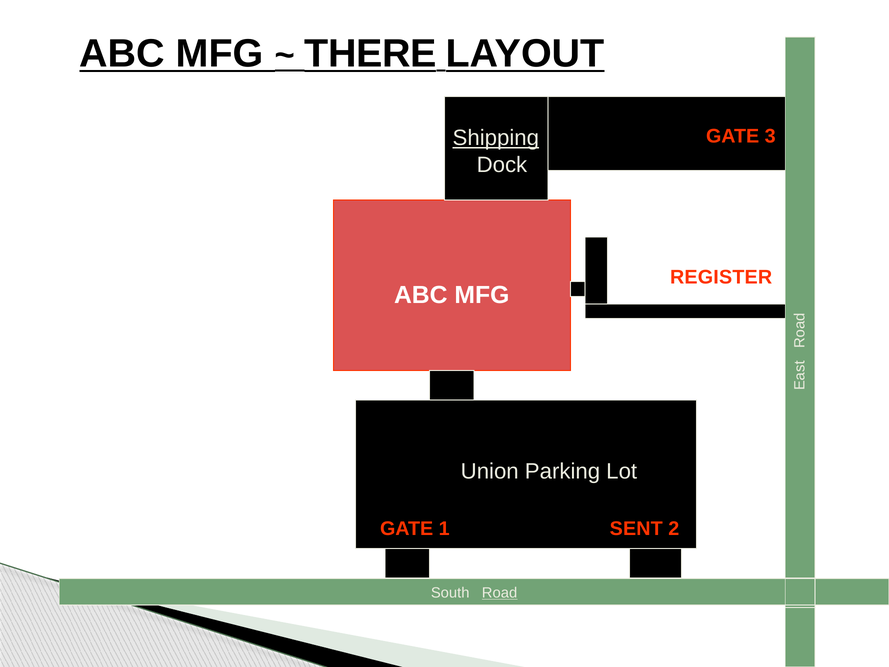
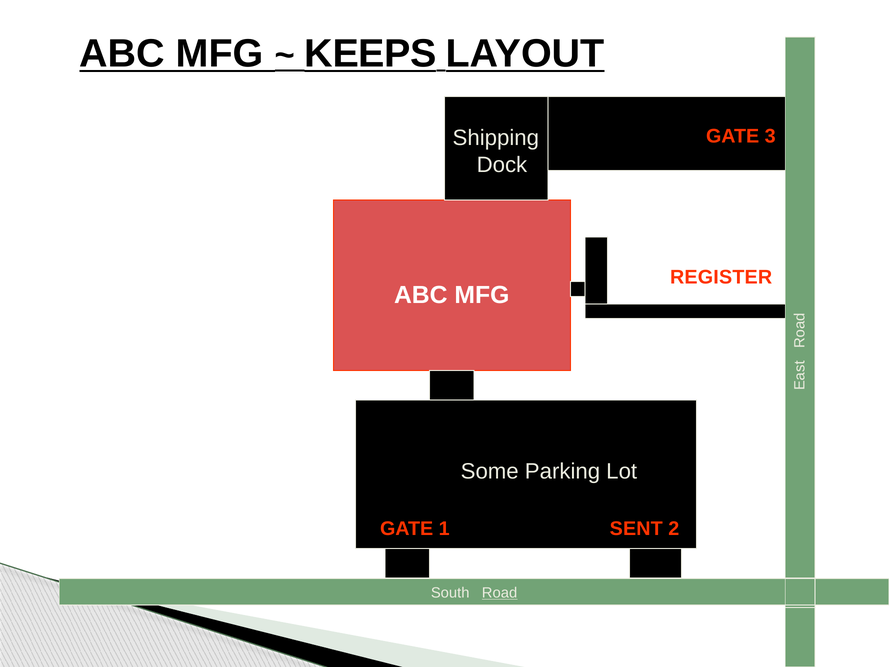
THERE: THERE -> KEEPS
Shipping underline: present -> none
Union: Union -> Some
